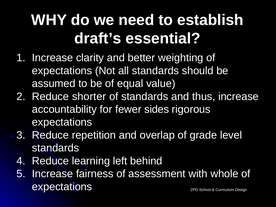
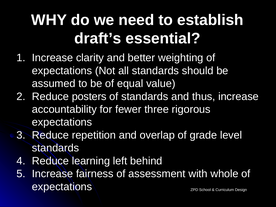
shorter: shorter -> posters
sides: sides -> three
